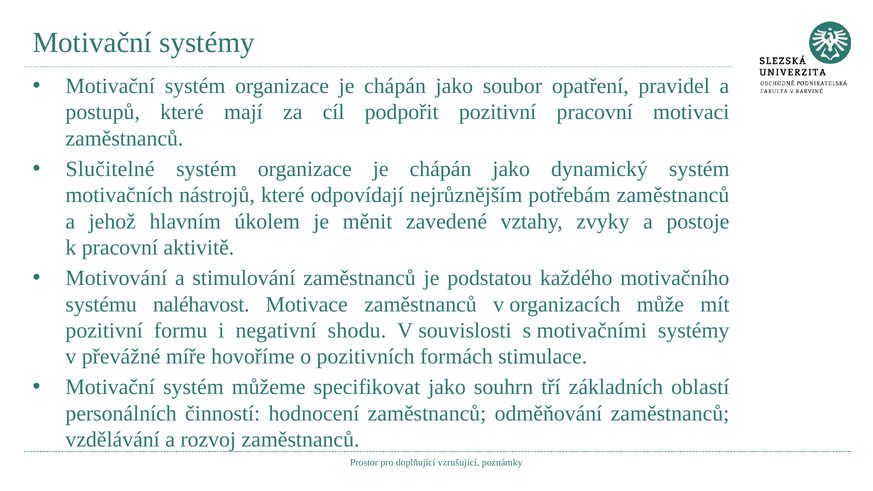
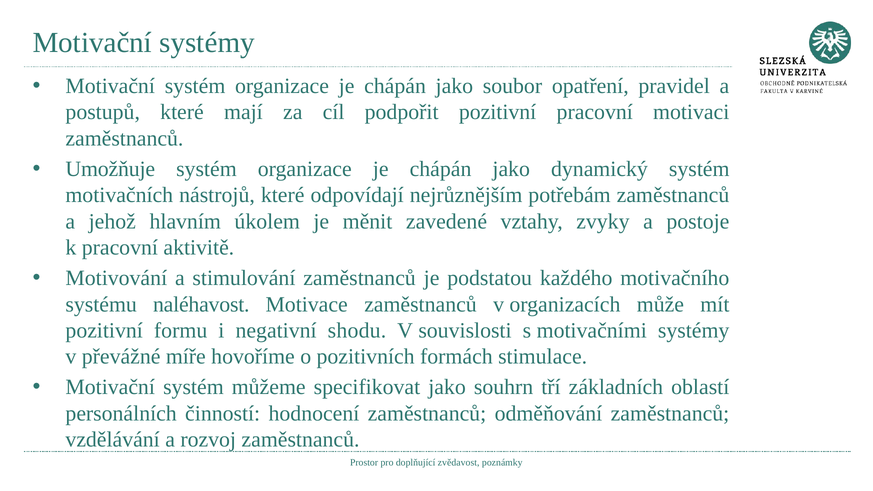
Slučitelné: Slučitelné -> Umožňuje
vzrušující: vzrušující -> zvědavost
